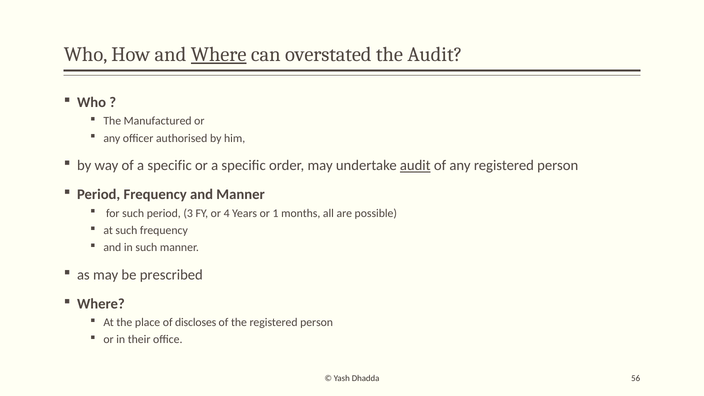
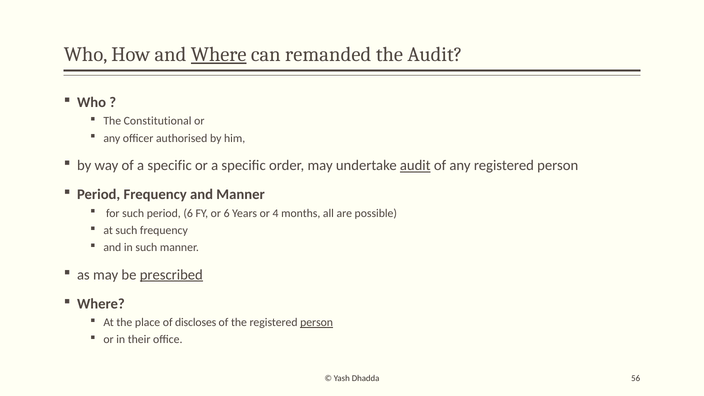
overstated: overstated -> remanded
Manufactured: Manufactured -> Constitutional
period 3: 3 -> 6
or 4: 4 -> 6
1: 1 -> 4
prescribed underline: none -> present
person at (317, 323) underline: none -> present
